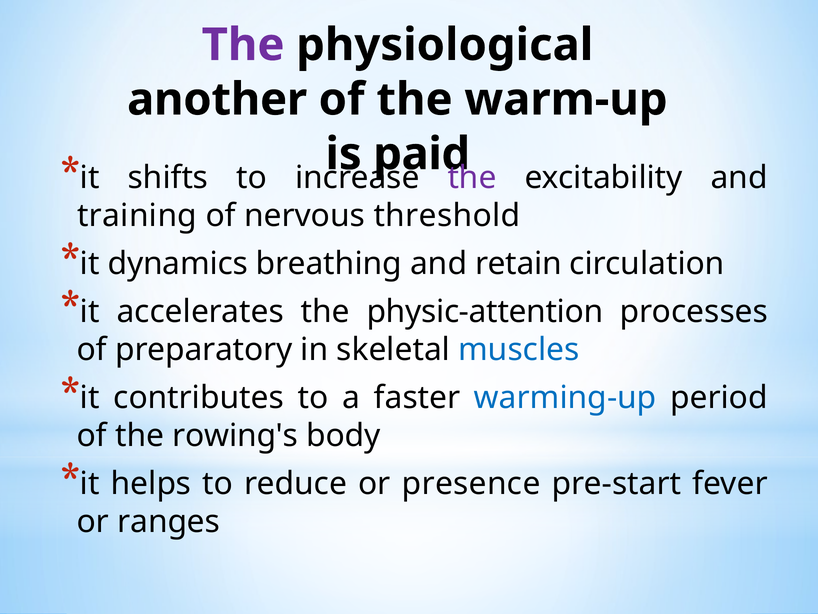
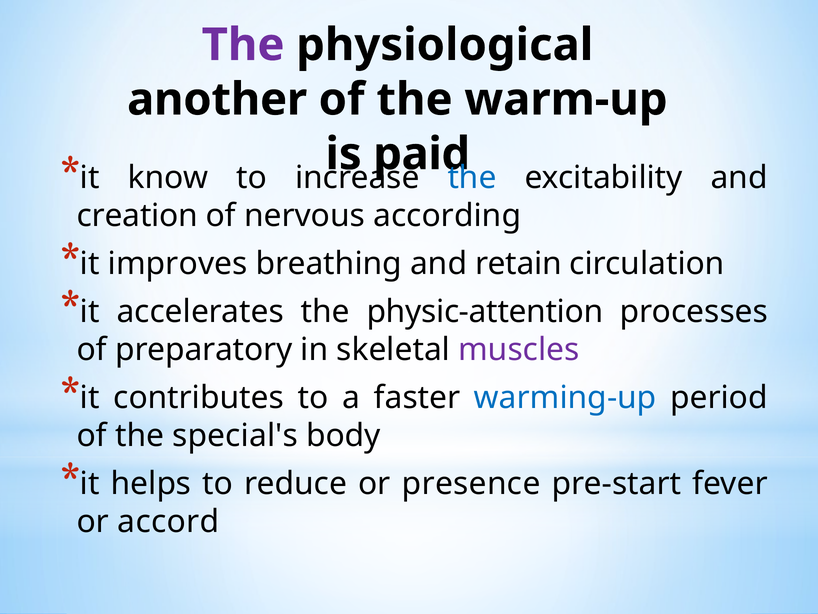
shifts: shifts -> know
the at (472, 177) colour: purple -> blue
training: training -> creation
threshold: threshold -> according
dynamics: dynamics -> improves
muscles colour: blue -> purple
rowing's: rowing's -> special's
ranges: ranges -> accord
